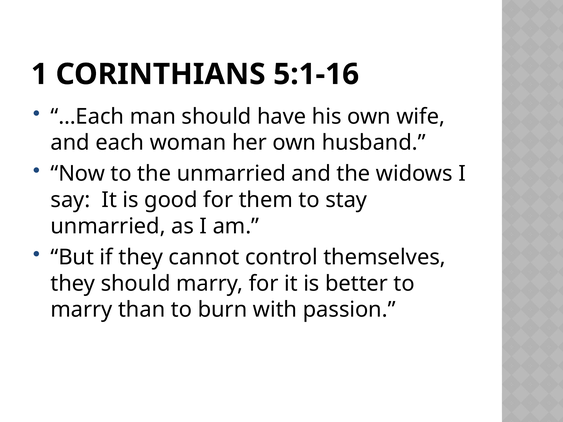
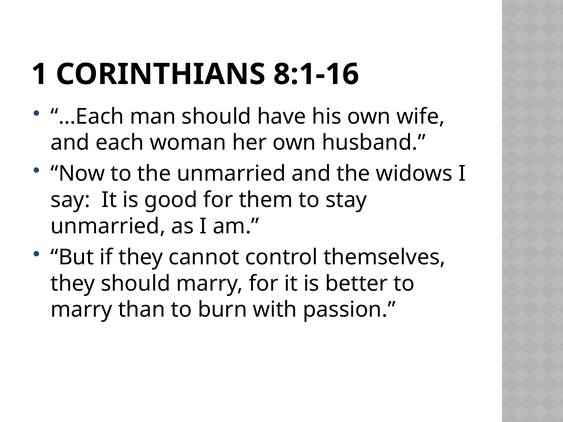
5:1-16: 5:1-16 -> 8:1-16
